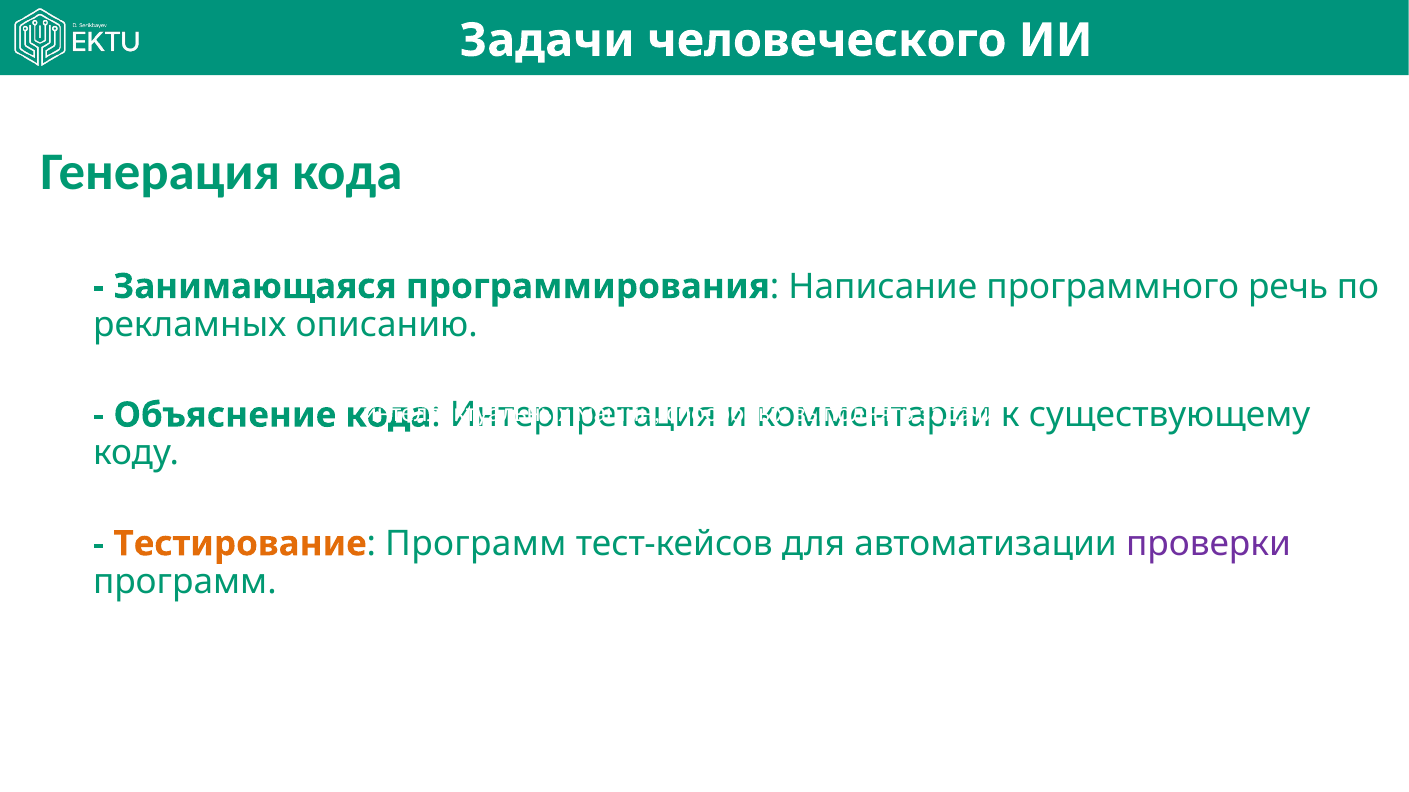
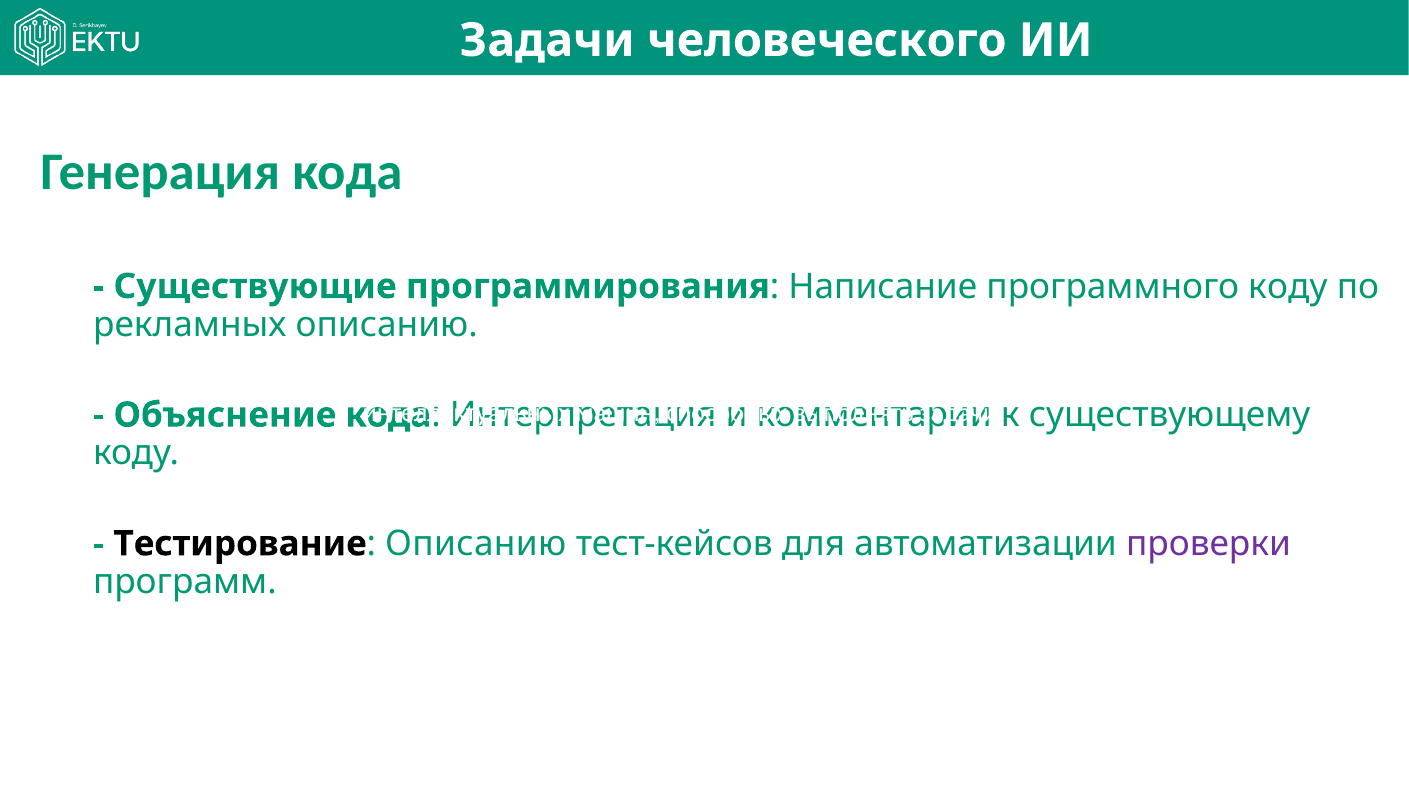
Занимающаяся at (255, 287): Занимающаяся -> Существующие
программного речь: речь -> коду
Тестирование colour: orange -> black
Программ at (476, 544): Программ -> Описанию
